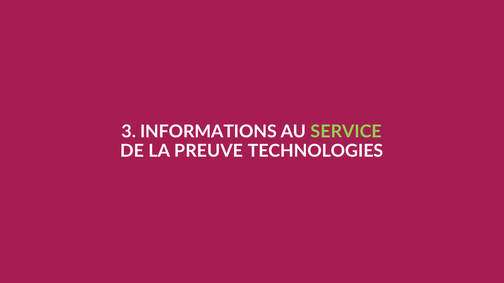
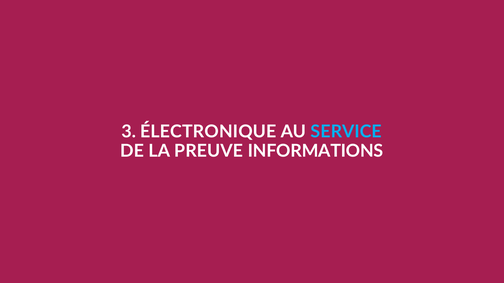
INFORMATIONS: INFORMATIONS -> ÉLECTRONIQUE
SERVICE colour: light green -> light blue
TECHNOLOGIES: TECHNOLOGIES -> INFORMATIONS
